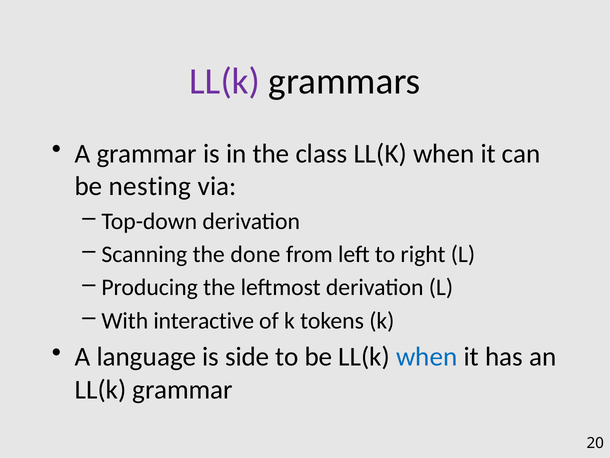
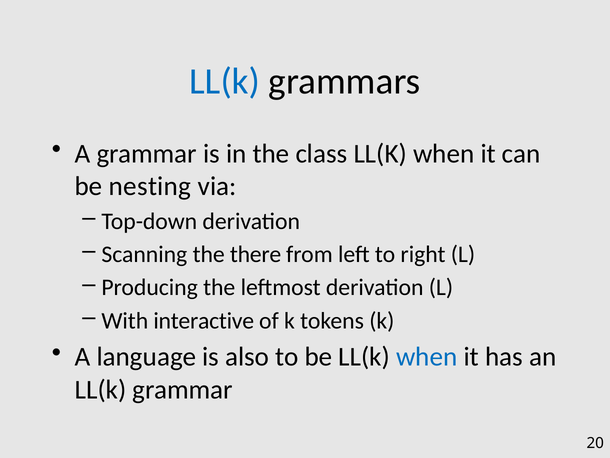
LL(k at (225, 81) colour: purple -> blue
done: done -> there
side: side -> also
